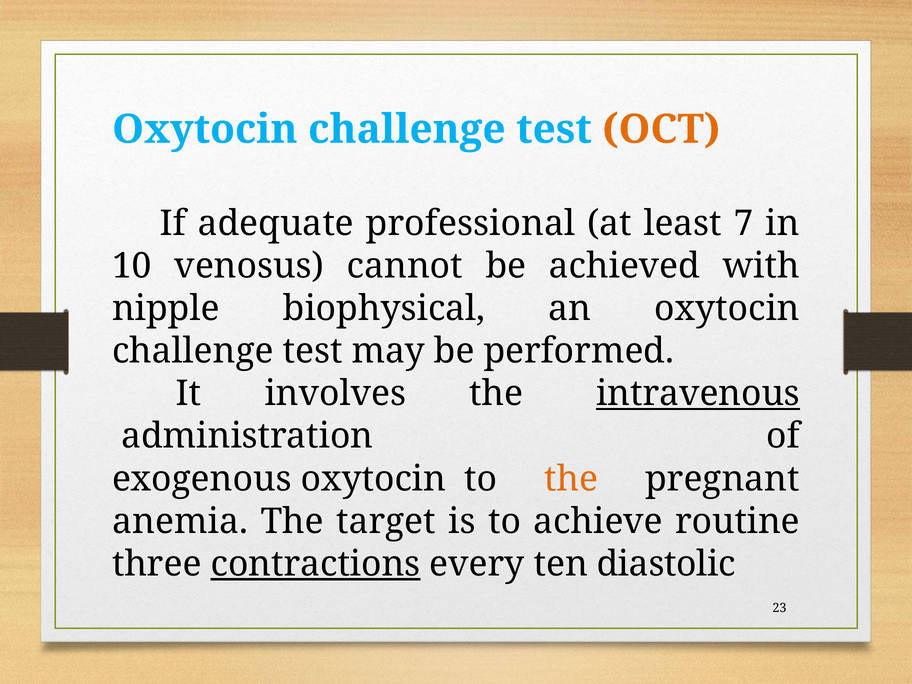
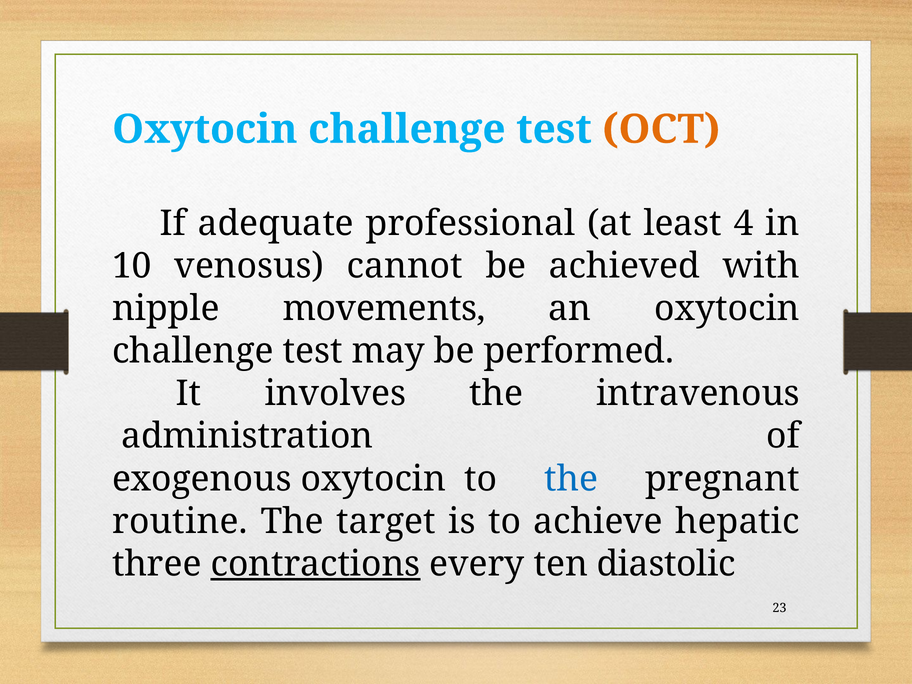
7: 7 -> 4
biophysical: biophysical -> movements
intravenous underline: present -> none
the at (571, 479) colour: orange -> blue
anemia: anemia -> routine
routine: routine -> hepatic
